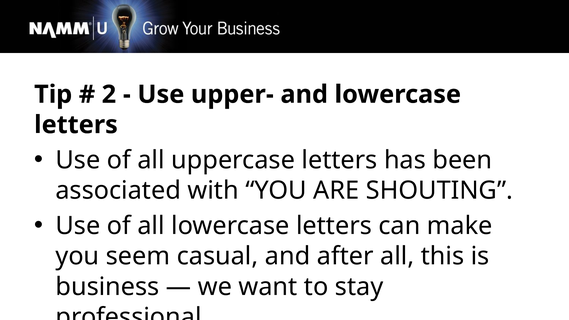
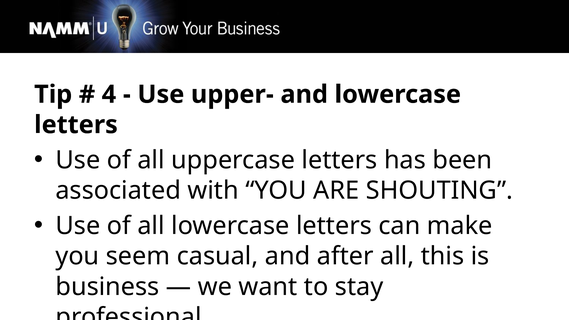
2: 2 -> 4
